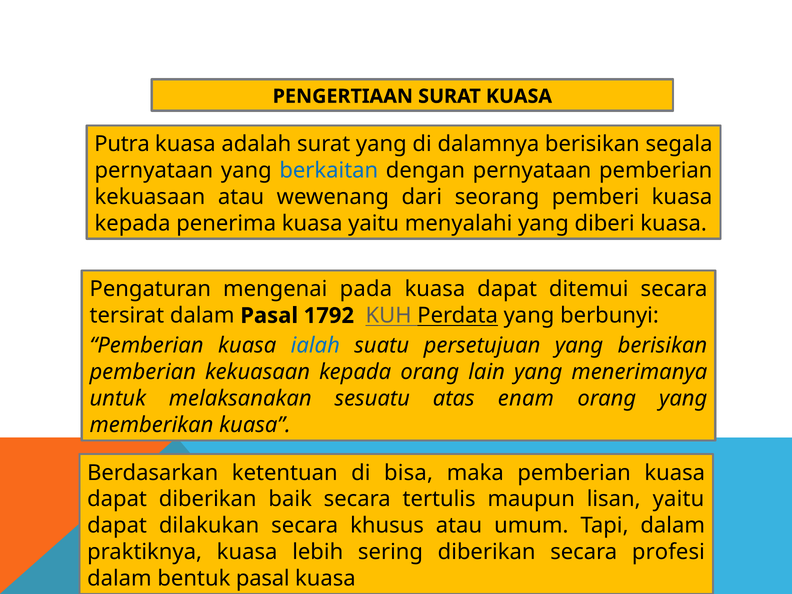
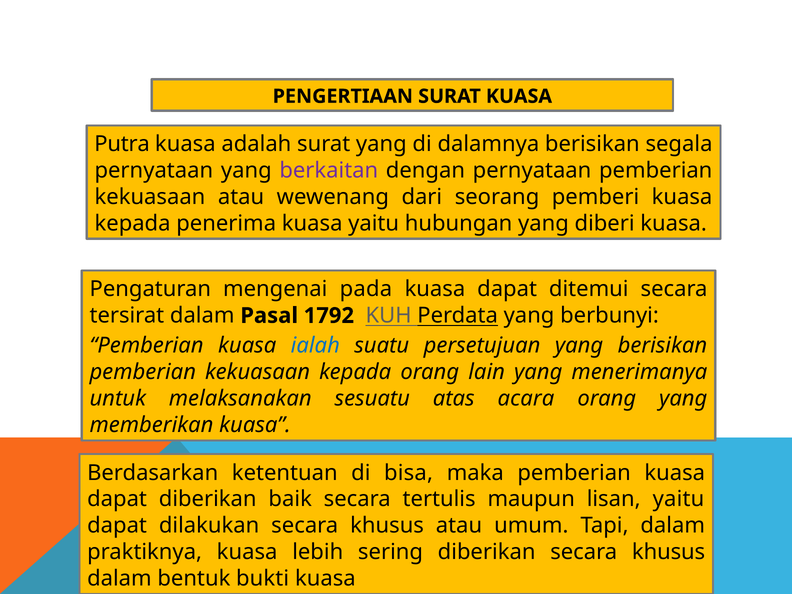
berkaitan colour: blue -> purple
menyalahi: menyalahi -> hubungan
enam: enam -> acara
diberikan secara profesi: profesi -> khusus
bentuk pasal: pasal -> bukti
